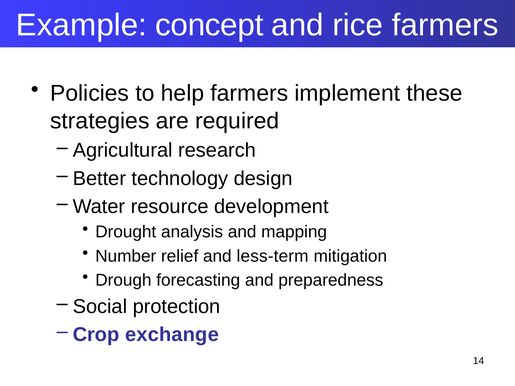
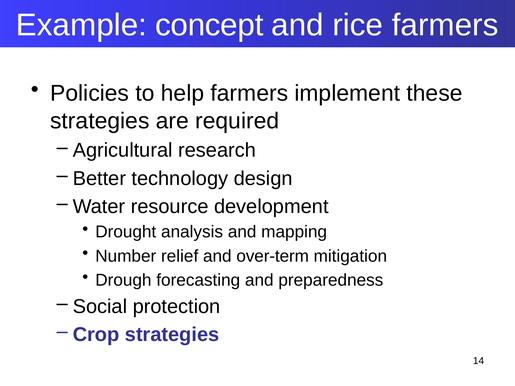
less-term: less-term -> over-term
Crop exchange: exchange -> strategies
